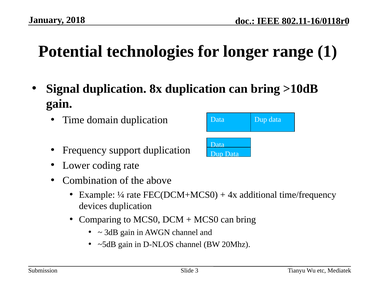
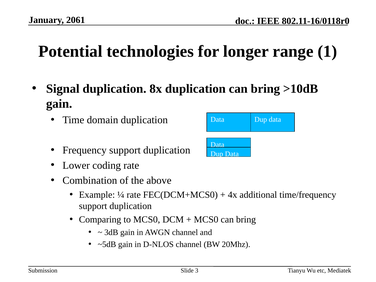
2018: 2018 -> 2061
devices at (93, 206): devices -> support
